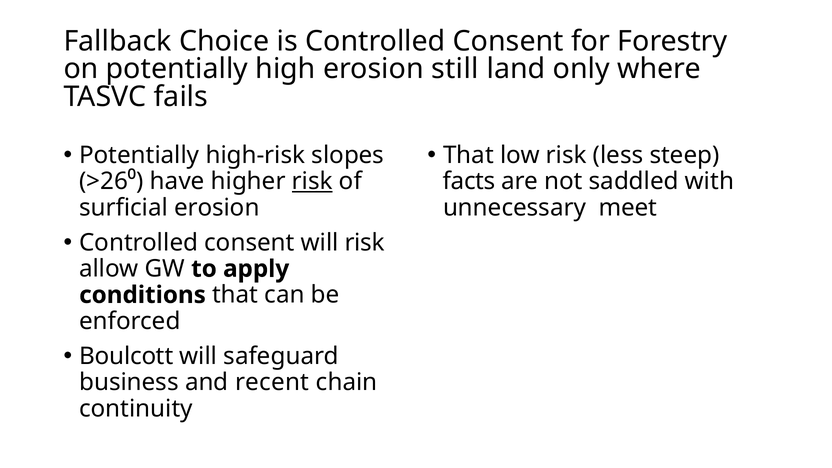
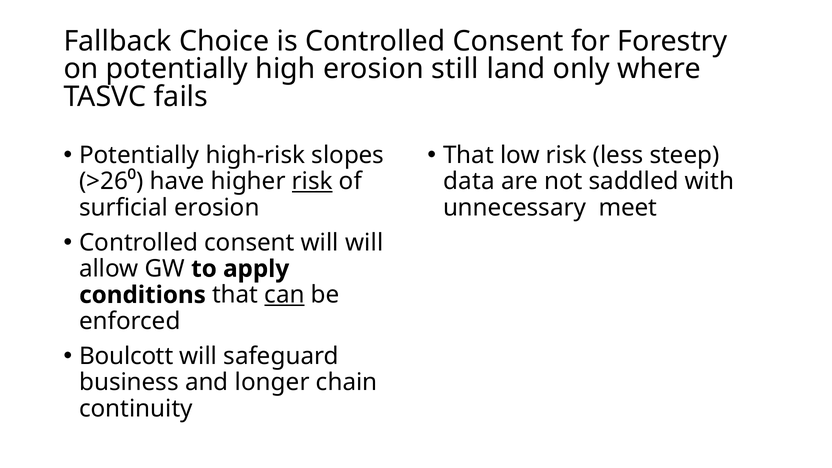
facts: facts -> data
will risk: risk -> will
can underline: none -> present
recent: recent -> longer
